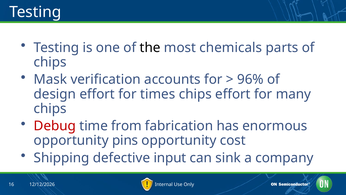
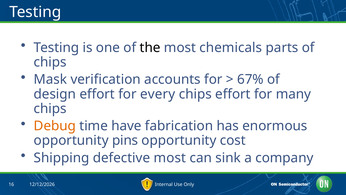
96%: 96% -> 67%
times: times -> every
Debug colour: red -> orange
from: from -> have
defective input: input -> most
